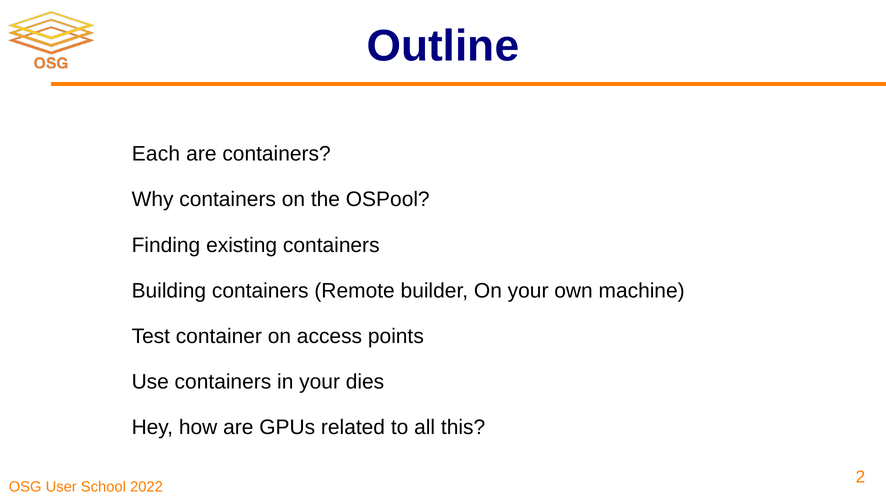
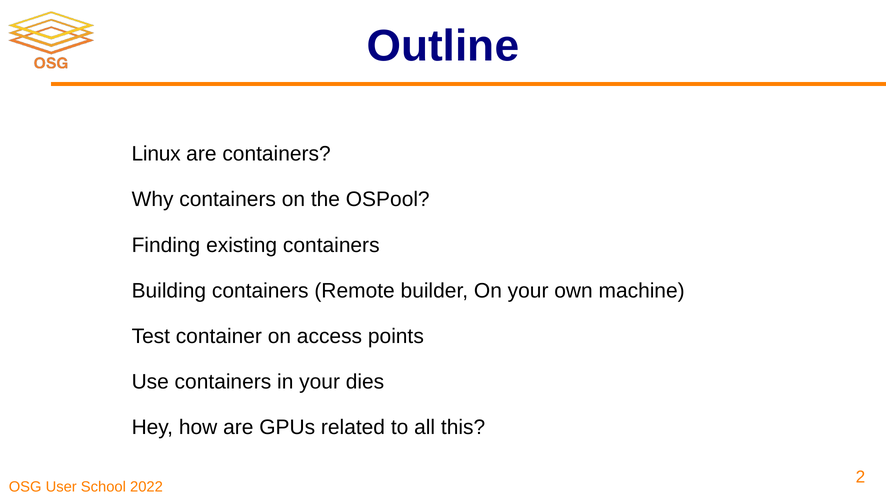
Each: Each -> Linux
